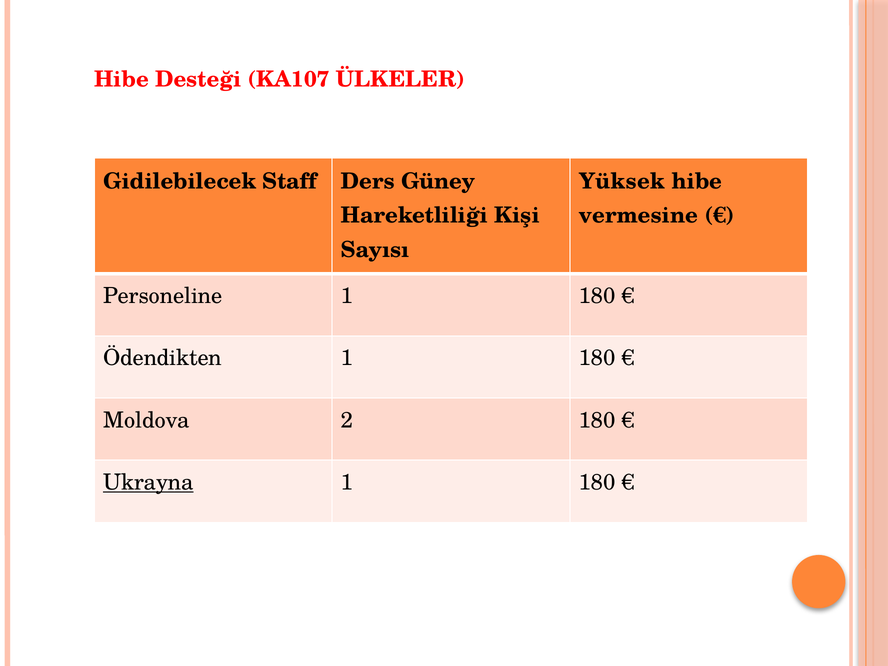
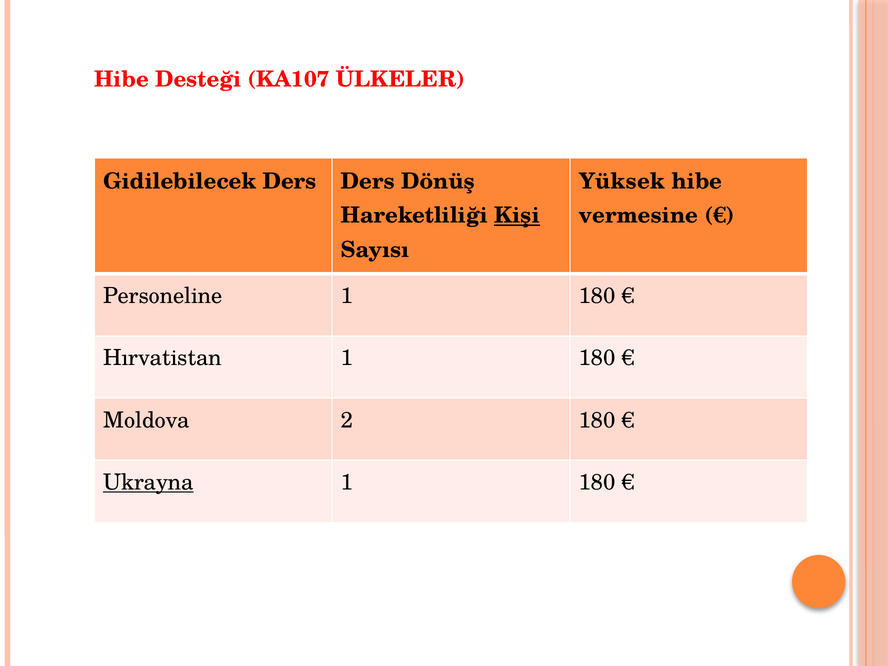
Gidilebilecek Staff: Staff -> Ders
Güney: Güney -> Dönüş
Kişi underline: none -> present
Ödendikten: Ödendikten -> Hırvatistan
